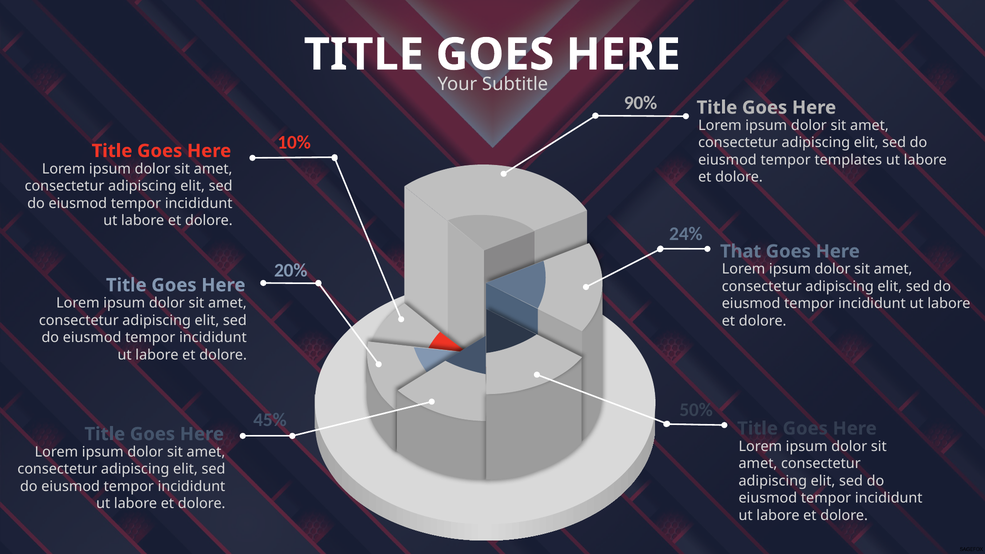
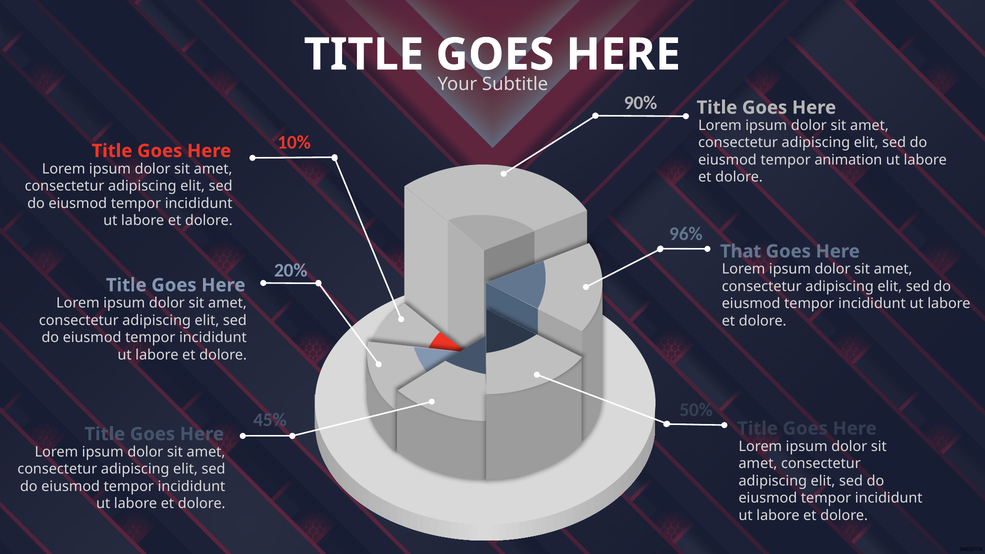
templates: templates -> animation
24%: 24% -> 96%
